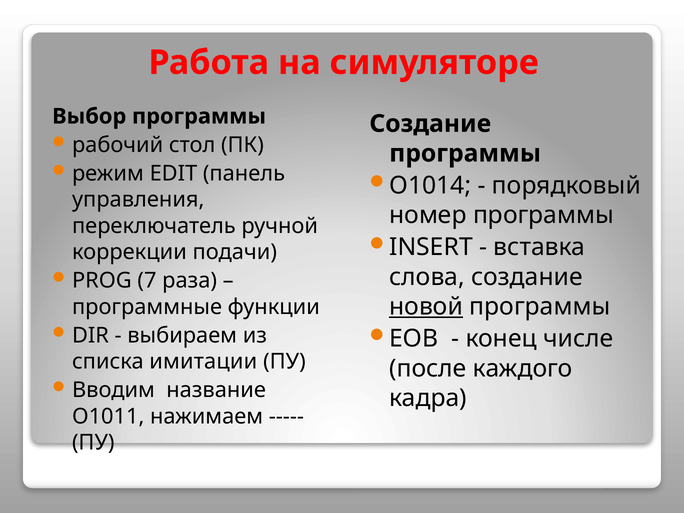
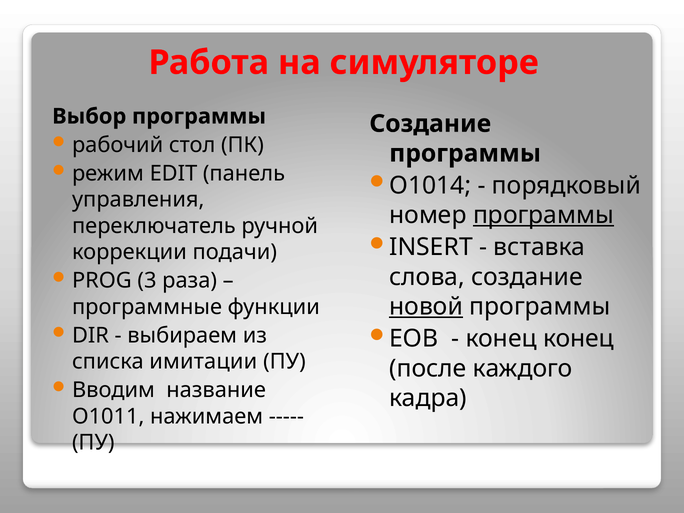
программы at (543, 215) underline: none -> present
7: 7 -> 3
конец числе: числе -> конец
